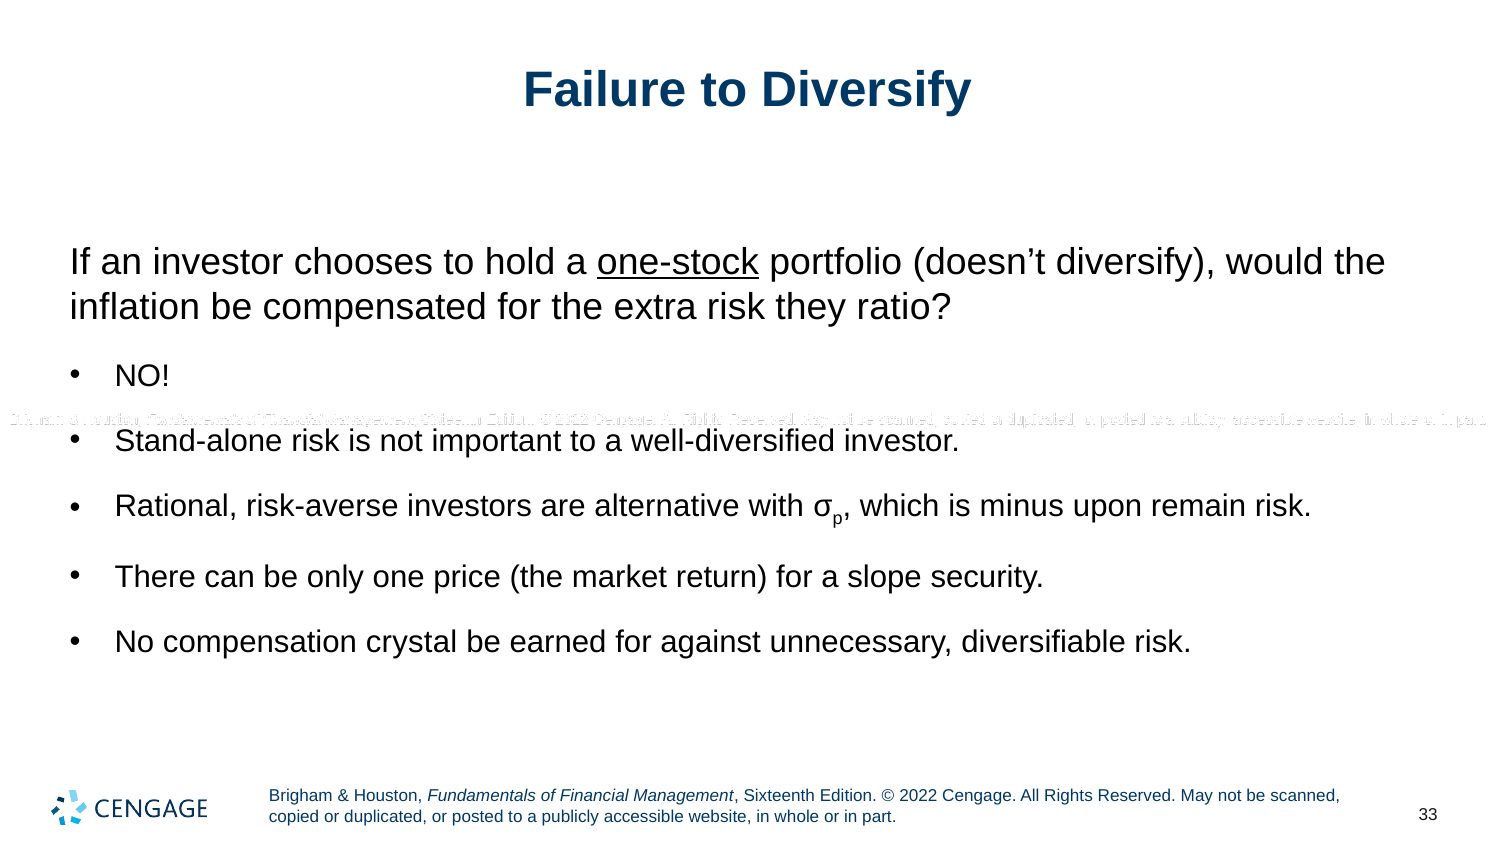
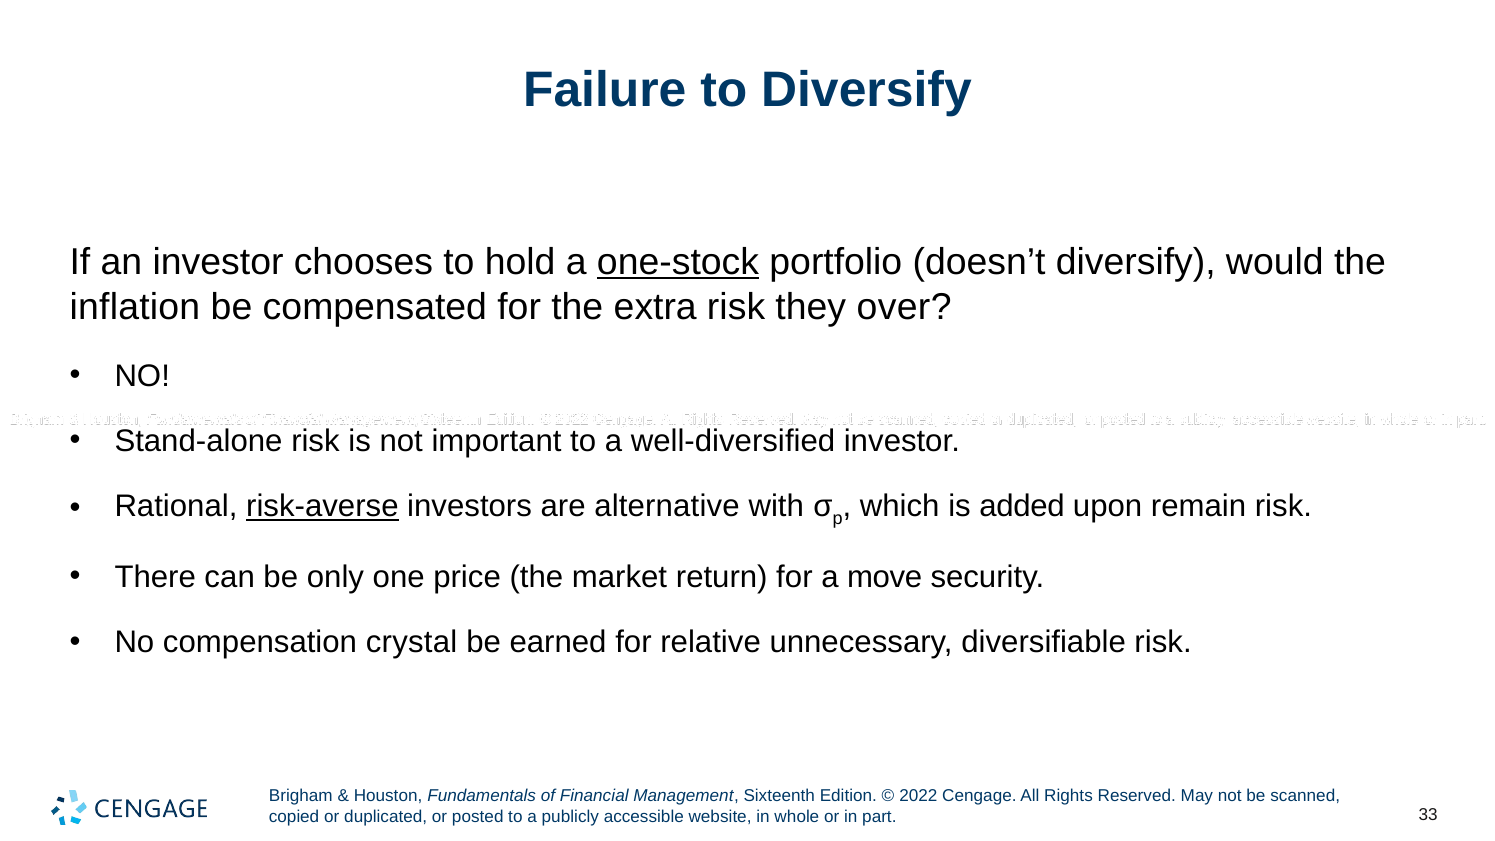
ratio: ratio -> over
risk-averse underline: none -> present
minus: minus -> added
slope: slope -> move
against: against -> relative
